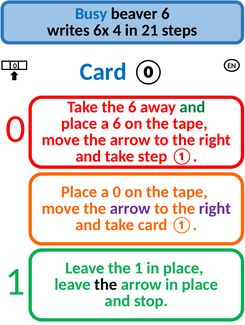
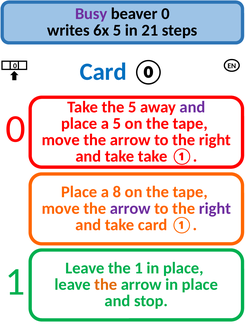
Busy colour: blue -> purple
beaver 6: 6 -> 0
6x 4: 4 -> 5
the 6: 6 -> 5
and at (192, 107) colour: green -> purple
a 6: 6 -> 5
take step: step -> take
a 0: 0 -> 8
the at (106, 285) colour: black -> orange
